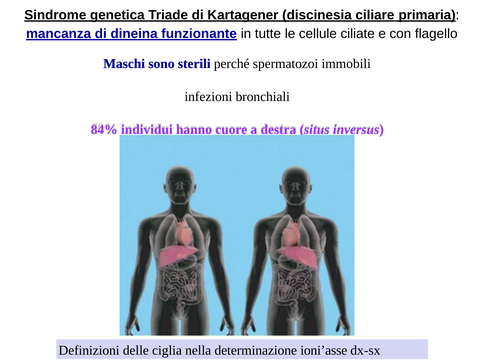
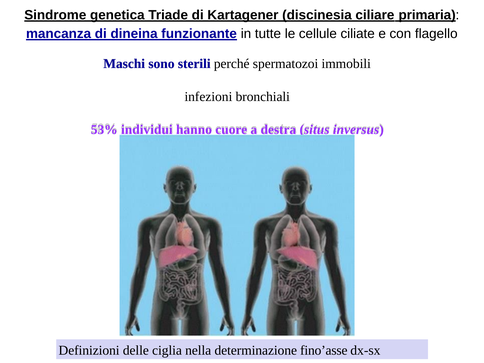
84%: 84% -> 53%
ioni’asse: ioni’asse -> fino’asse
